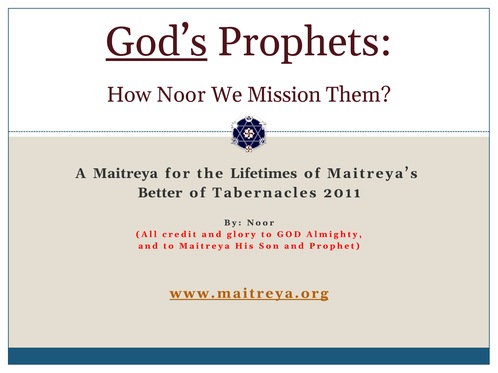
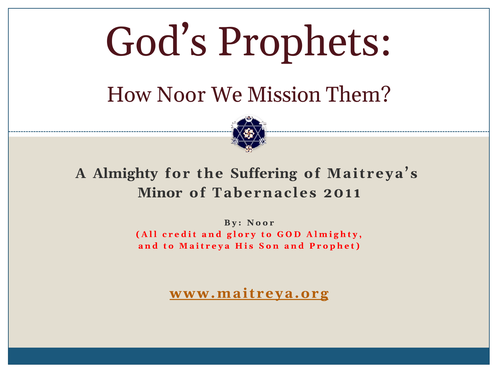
God’s underline: present -> none
A Maitreya: Maitreya -> Almighty
Lifetimes: Lifetimes -> Suffering
Better: Better -> Minor
